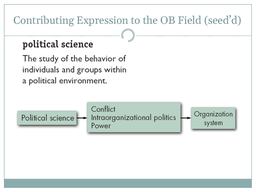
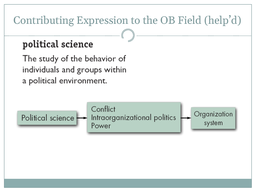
seed’d: seed’d -> help’d
